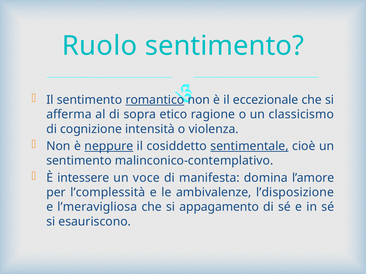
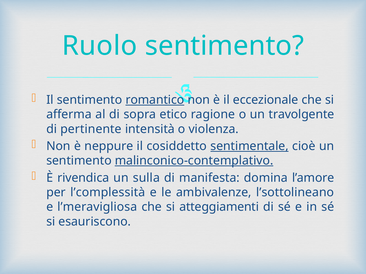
classicismo: classicismo -> travolgente
cognizione: cognizione -> pertinente
neppure underline: present -> none
malinconico-contemplativo underline: none -> present
intessere: intessere -> rivendica
voce: voce -> sulla
l’disposizione: l’disposizione -> l’sottolineano
appagamento: appagamento -> atteggiamenti
